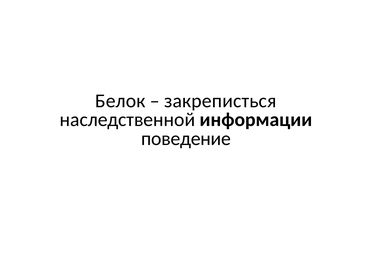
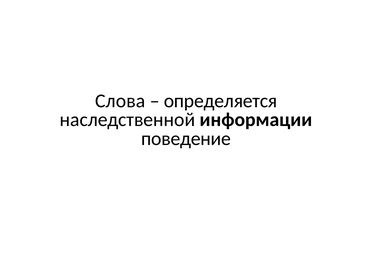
Белок: Белок -> Слова
закреписться: закреписться -> определяется
